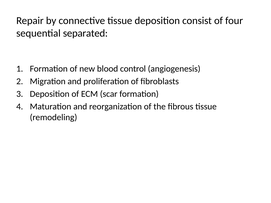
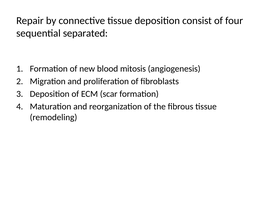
control: control -> mitosis
